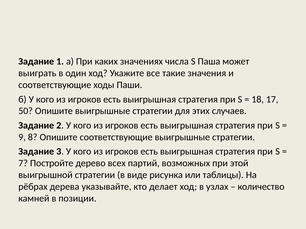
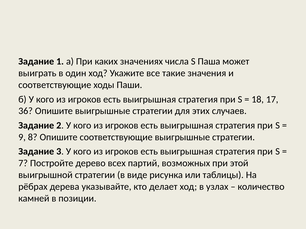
50: 50 -> 36
